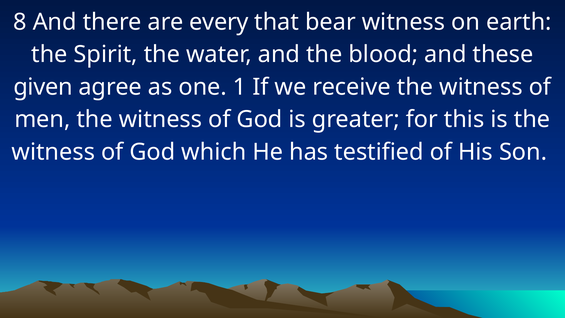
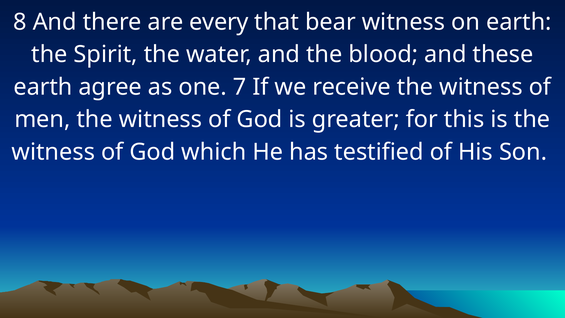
given at (43, 87): given -> earth
1: 1 -> 7
